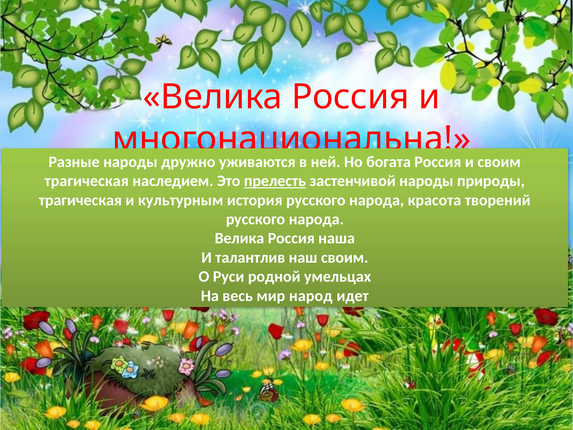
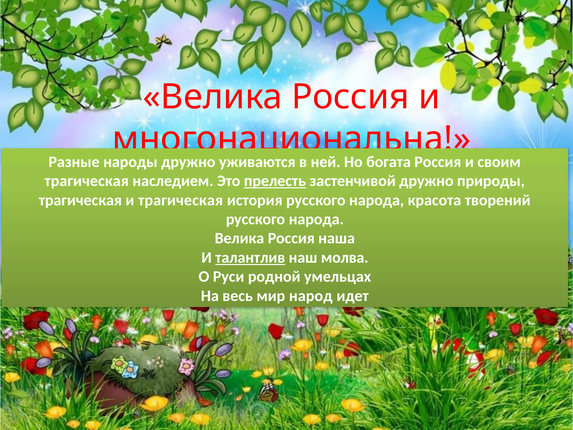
застенчивой народы: народы -> дружно
и культурным: культурным -> трагическая
талантлив underline: none -> present
наш своим: своим -> молва
